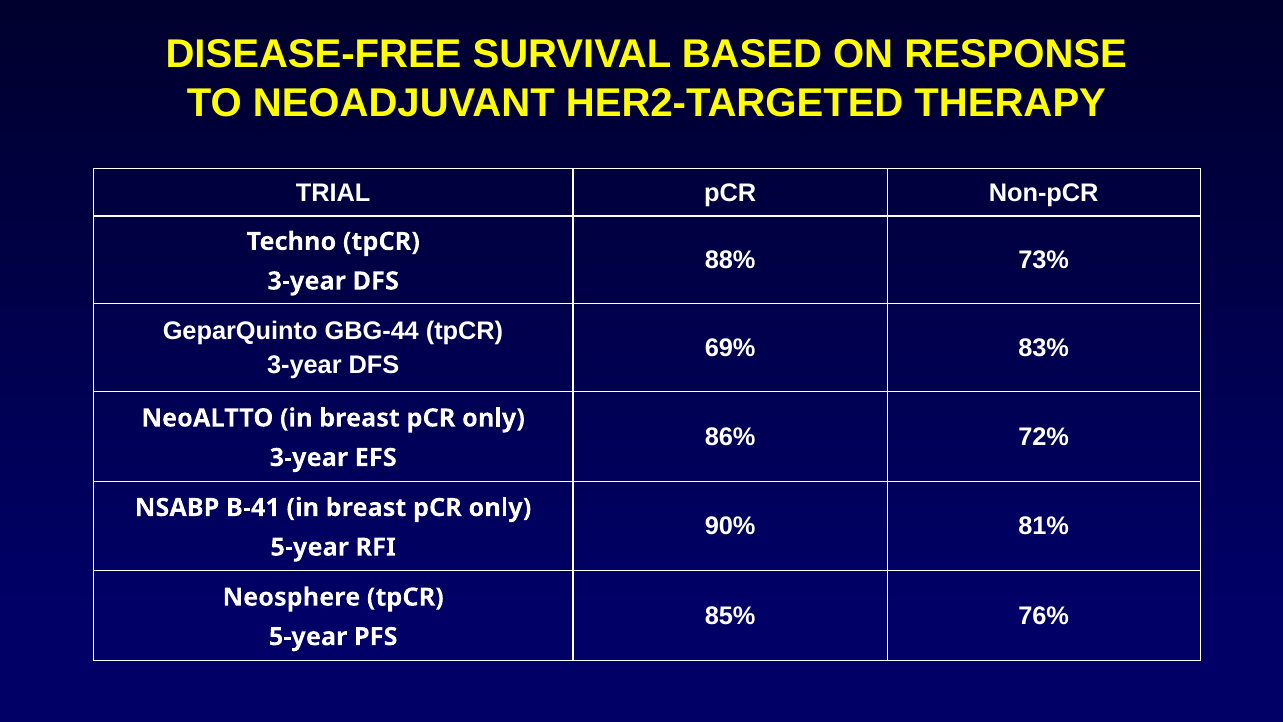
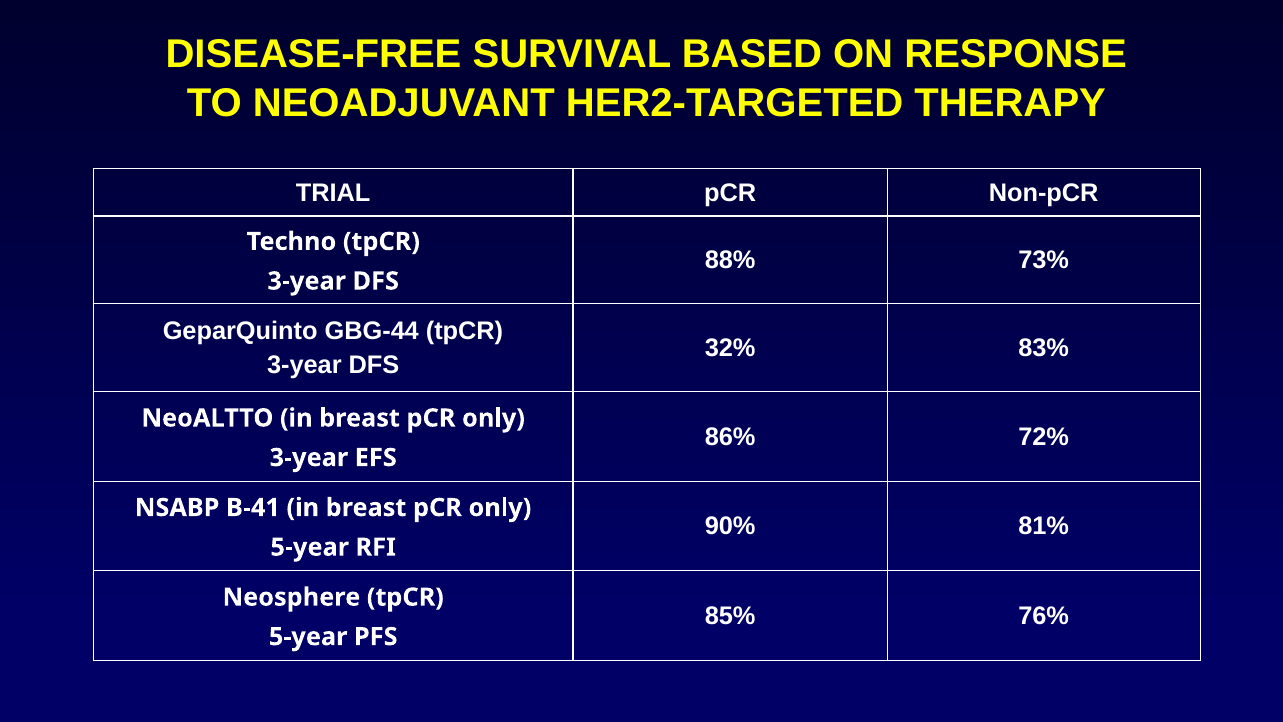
69%: 69% -> 32%
